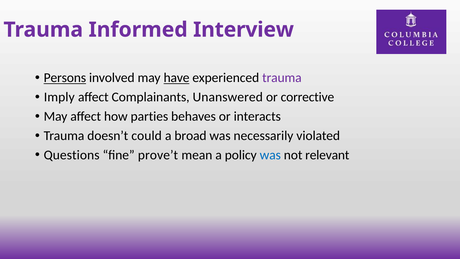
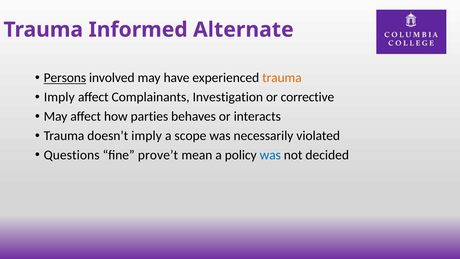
Interview: Interview -> Alternate
have underline: present -> none
trauma at (282, 78) colour: purple -> orange
Unanswered: Unanswered -> Investigation
doesn’t could: could -> imply
broad: broad -> scope
relevant: relevant -> decided
